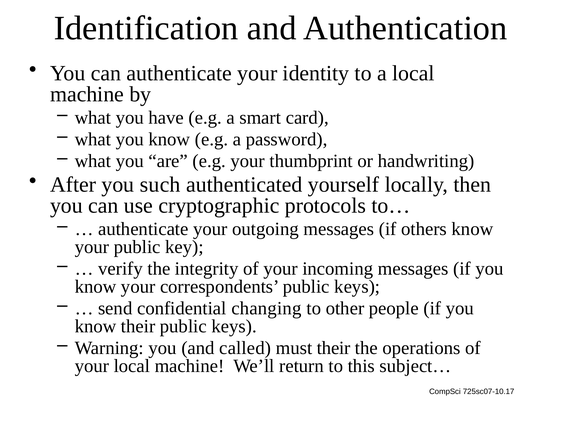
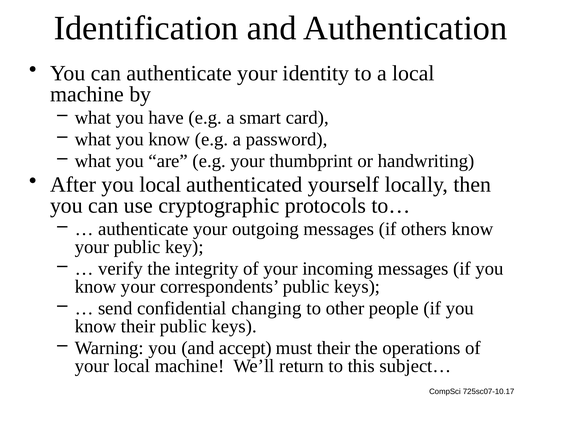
you such: such -> local
called: called -> accept
